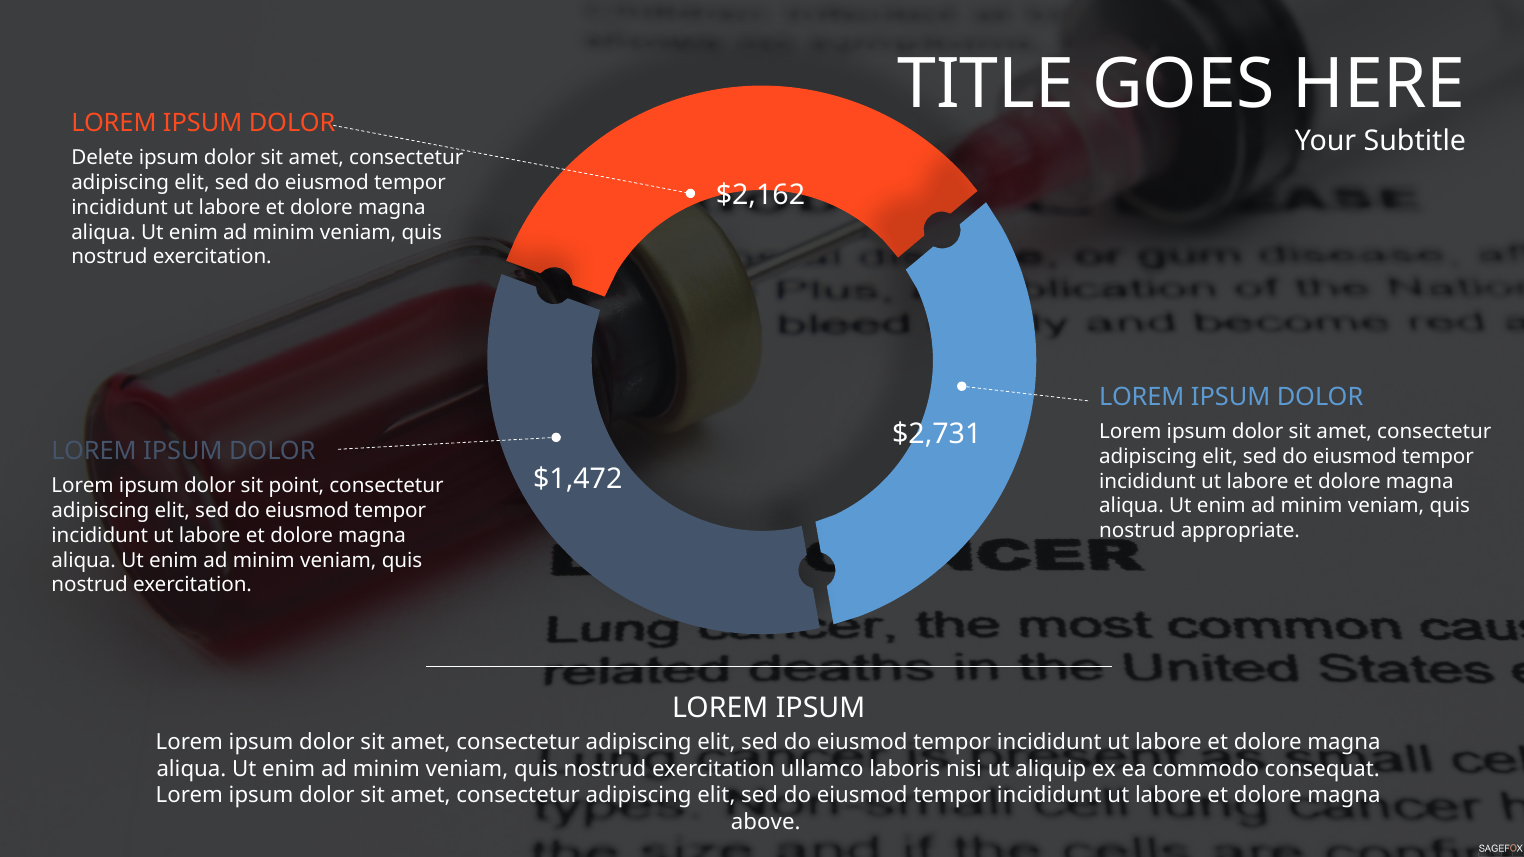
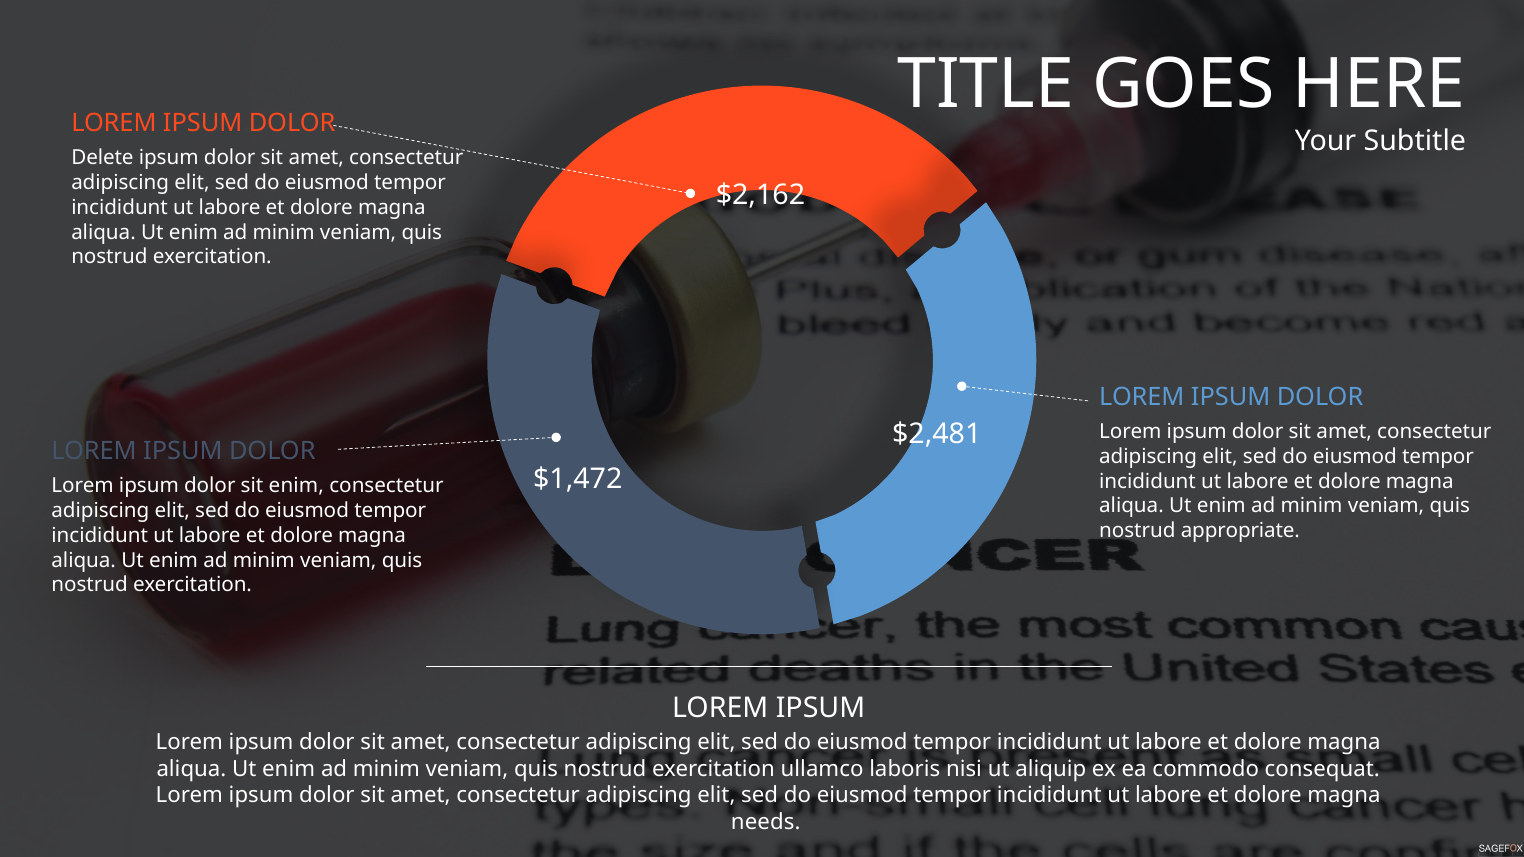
$2,731: $2,731 -> $2,481
sit point: point -> enim
above: above -> needs
